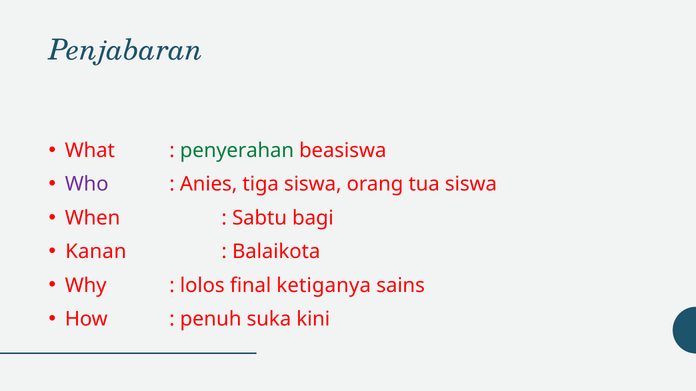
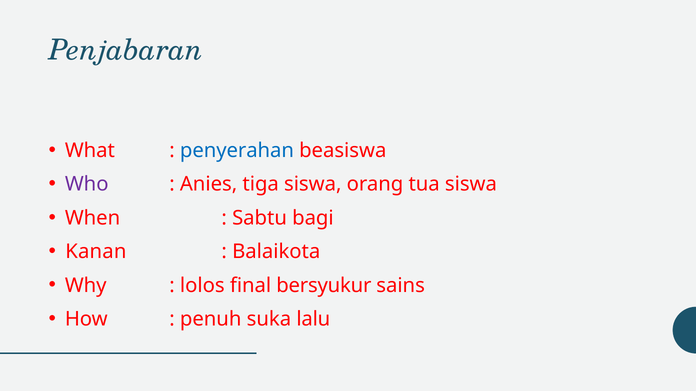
penyerahan colour: green -> blue
ketiganya: ketiganya -> bersyukur
kini: kini -> lalu
